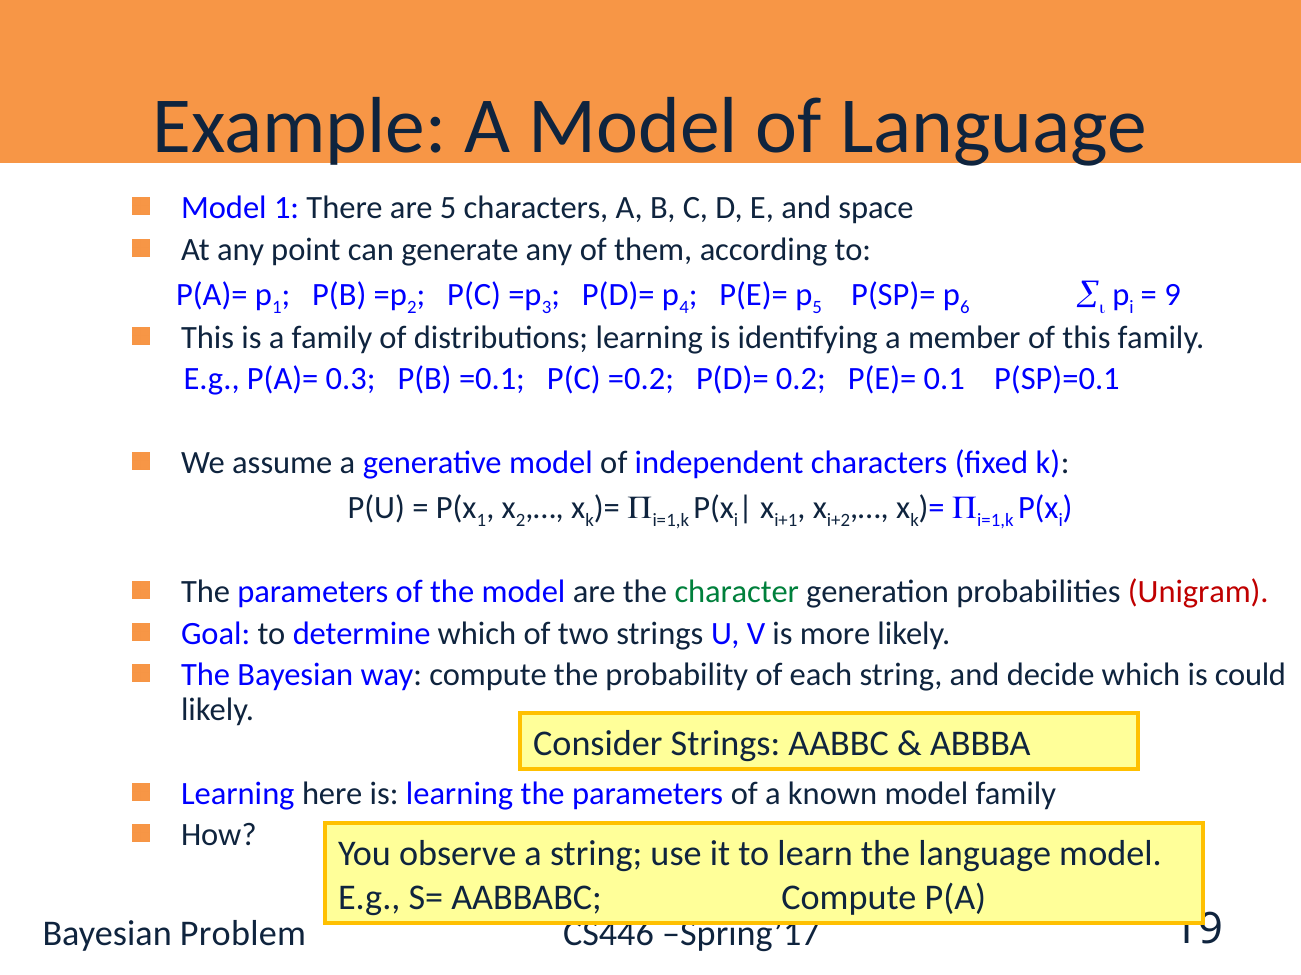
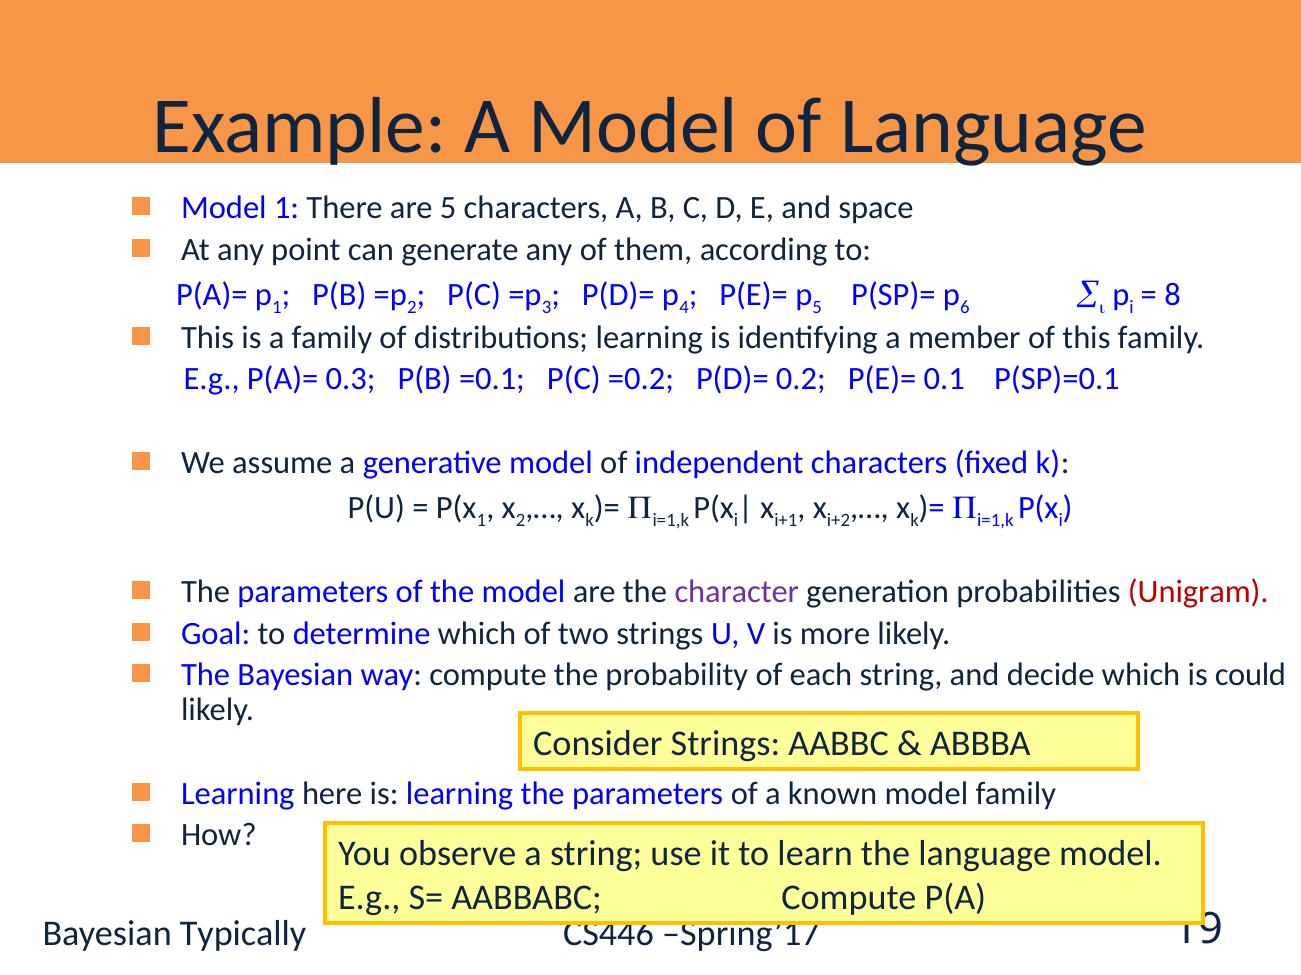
9: 9 -> 8
character colour: green -> purple
Problem: Problem -> Typically
